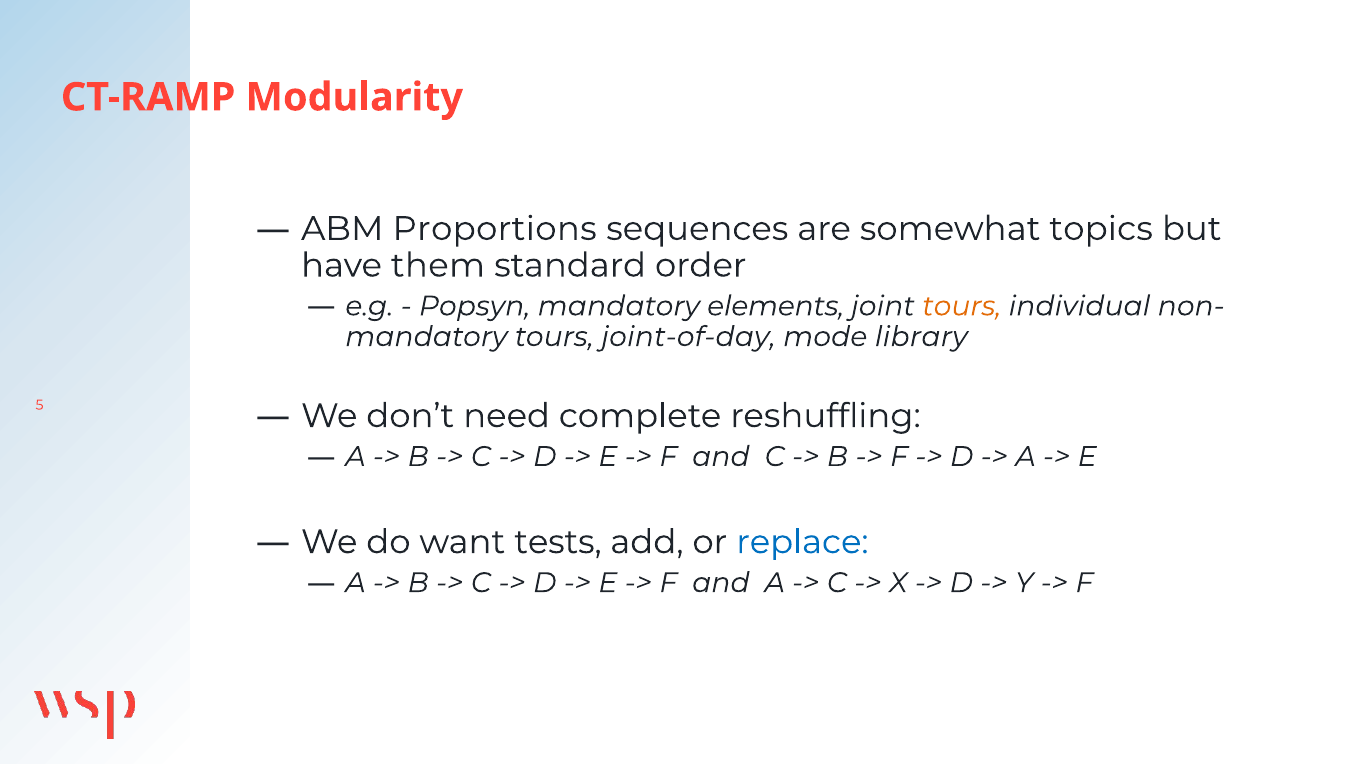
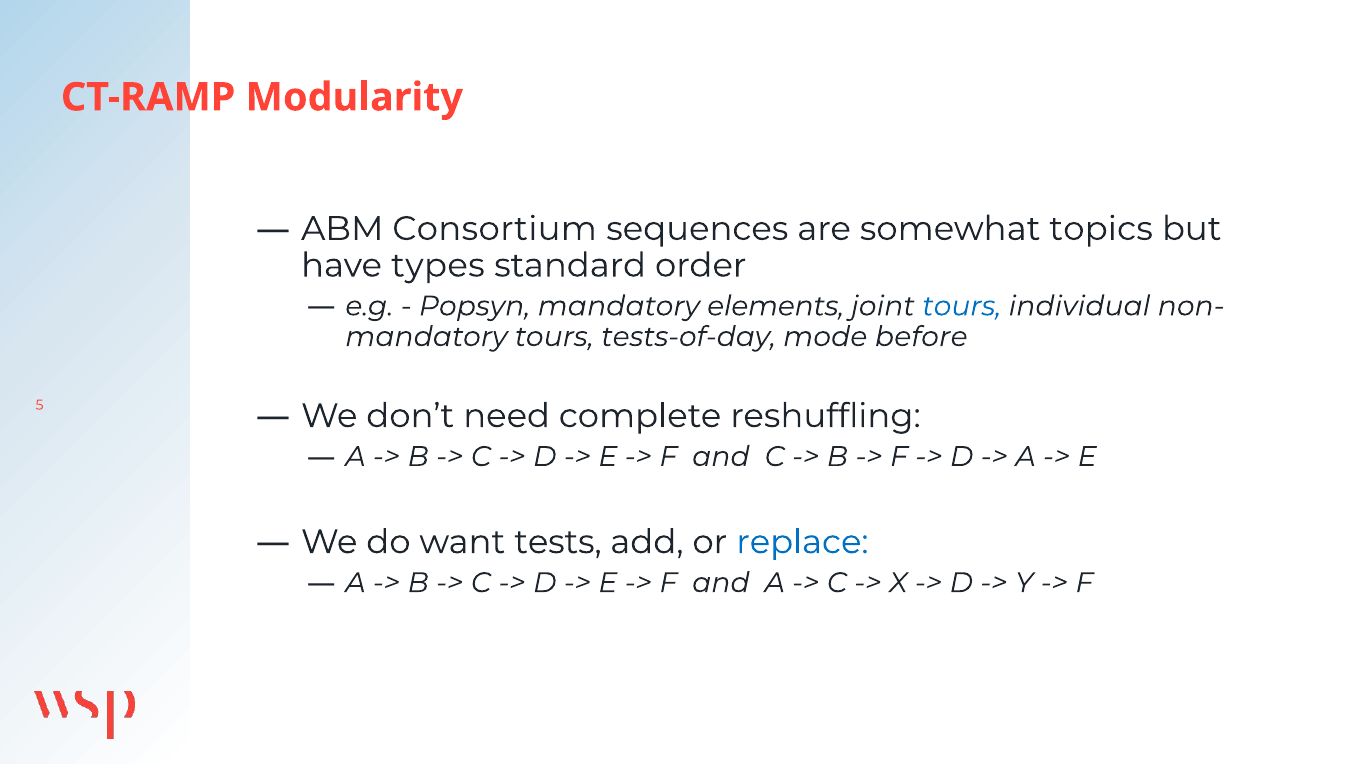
Proportions: Proportions -> Consortium
them: them -> types
tours at (962, 306) colour: orange -> blue
joint-of-day: joint-of-day -> tests-of-day
library: library -> before
